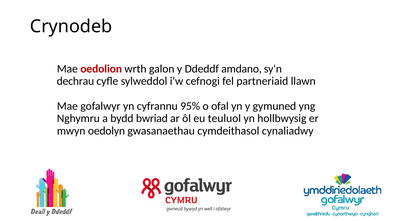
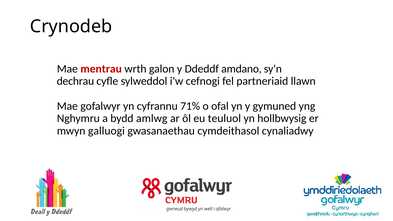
oedolion: oedolion -> mentrau
95%: 95% -> 71%
bwriad: bwriad -> amlwg
oedolyn: oedolyn -> galluogi
